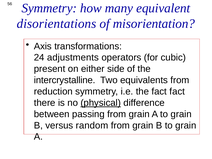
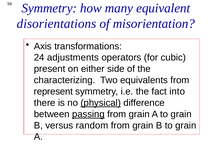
intercrystalline: intercrystalline -> characterizing
reduction: reduction -> represent
fact fact: fact -> into
passing underline: none -> present
